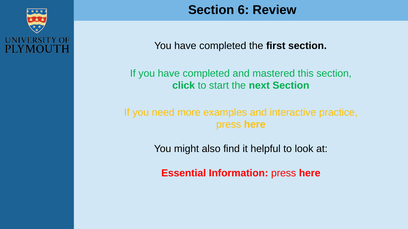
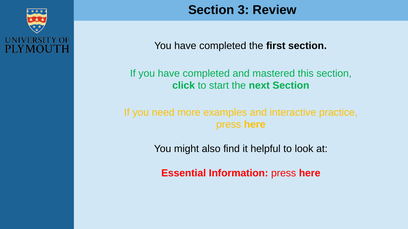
6: 6 -> 3
